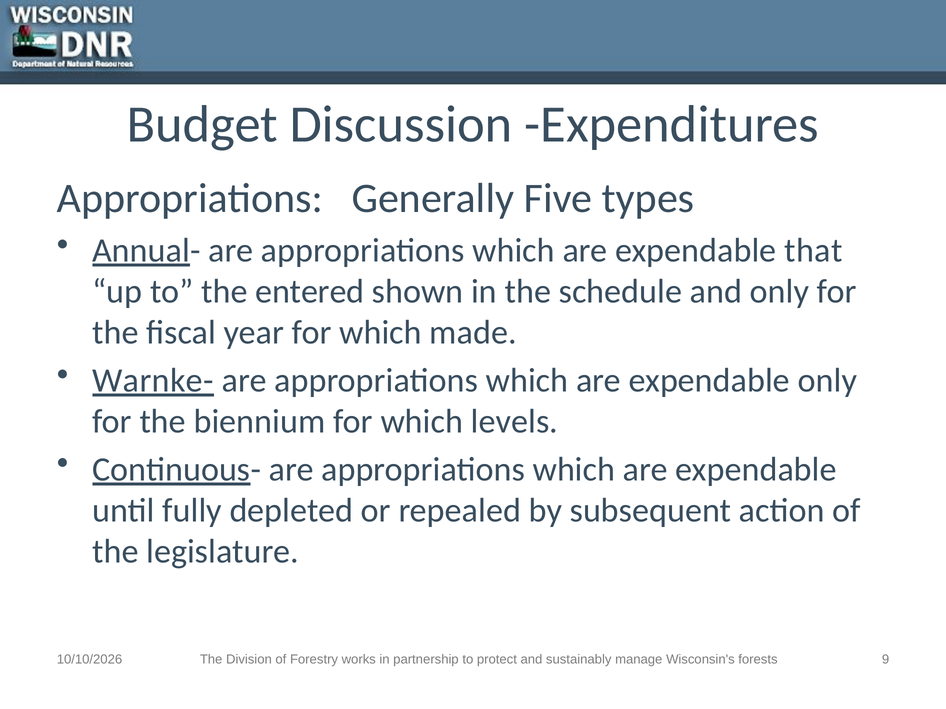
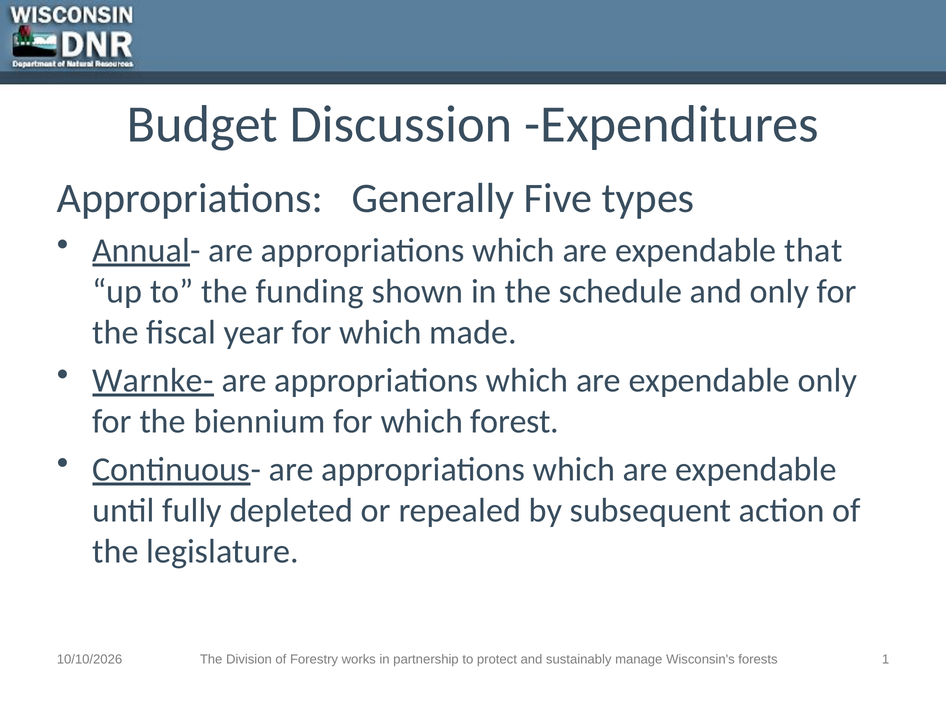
entered: entered -> funding
levels: levels -> forest
9: 9 -> 1
